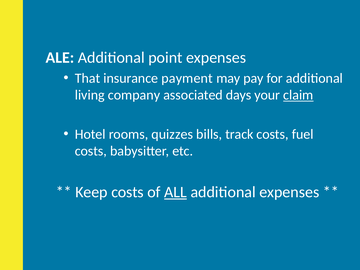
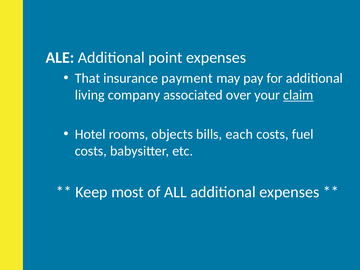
days: days -> over
quizzes: quizzes -> objects
track: track -> each
Keep costs: costs -> most
ALL underline: present -> none
